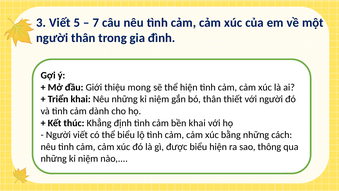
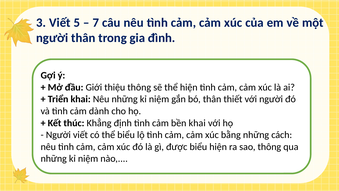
thiệu mong: mong -> thông
